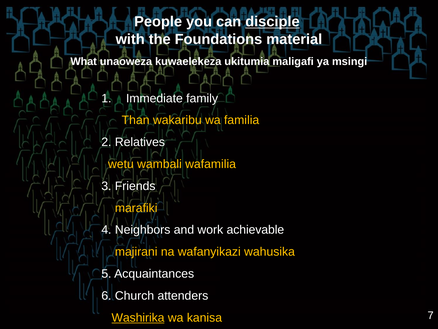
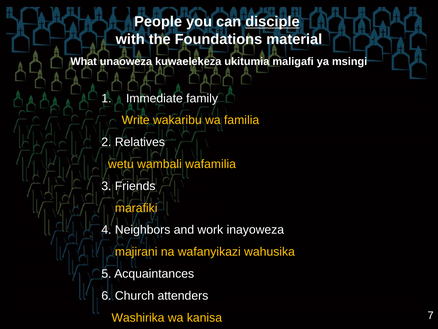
Than: Than -> Write
achievable: achievable -> inayoweza
Washirika underline: present -> none
